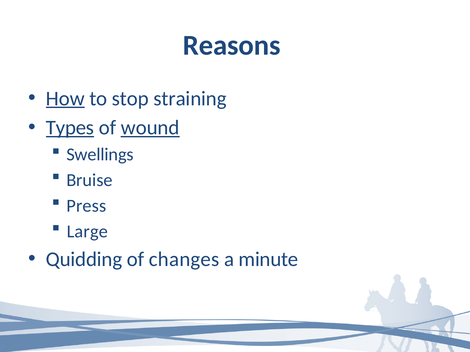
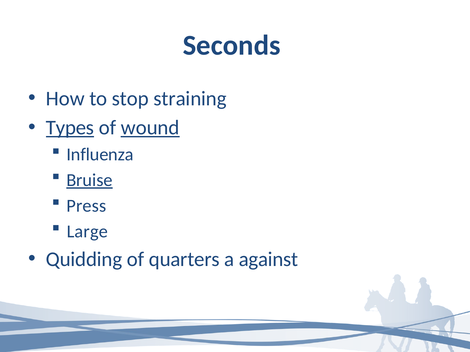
Reasons: Reasons -> Seconds
How underline: present -> none
Swellings: Swellings -> Influenza
Bruise underline: none -> present
changes: changes -> quarters
minute: minute -> against
